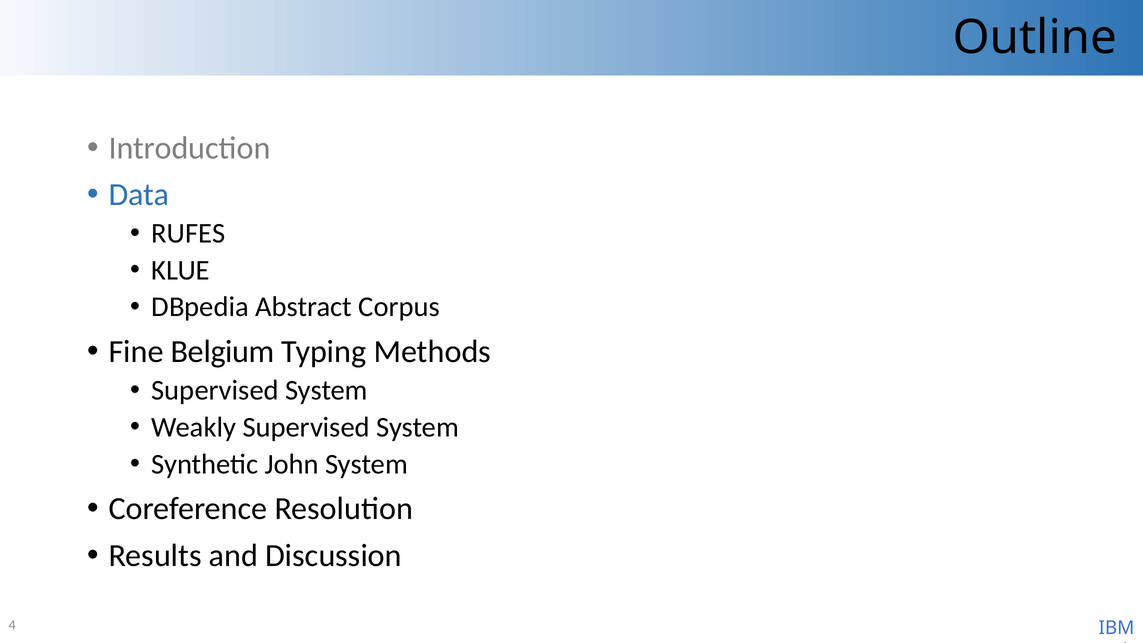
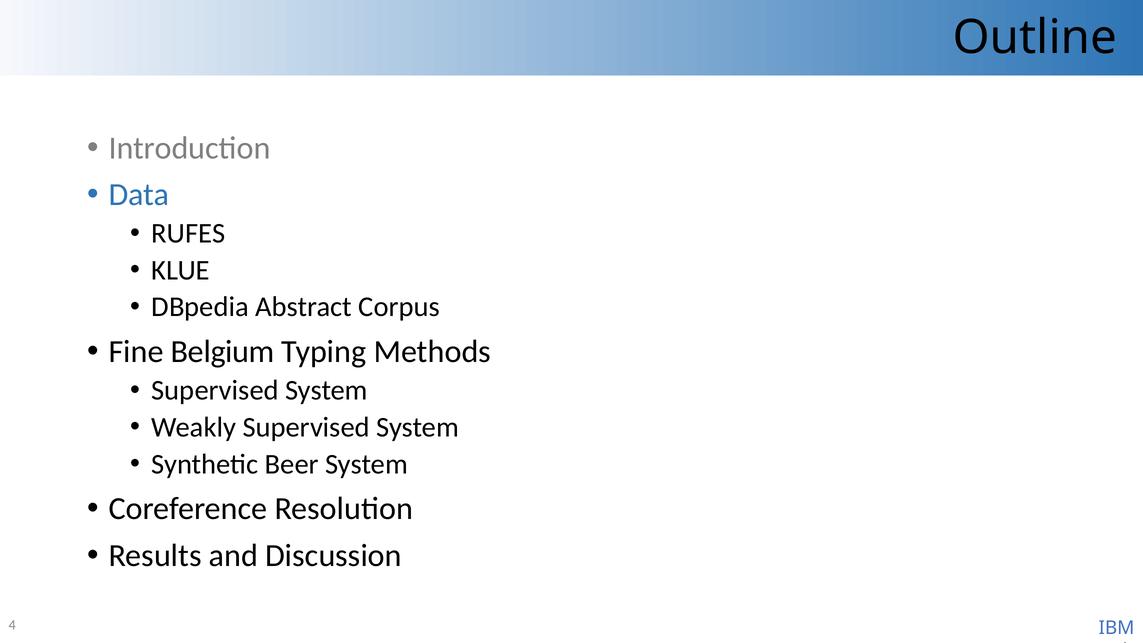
John: John -> Beer
